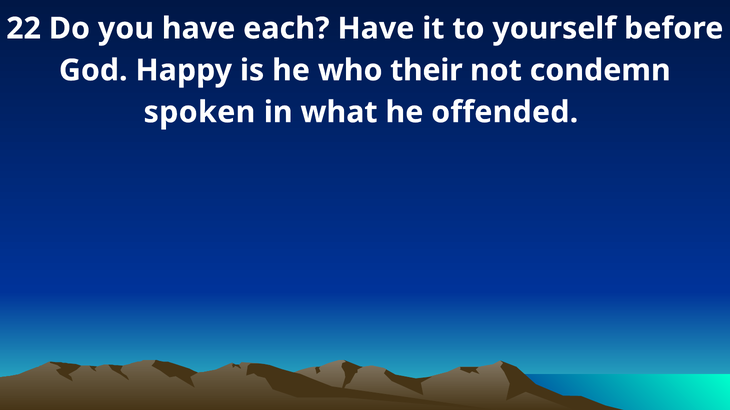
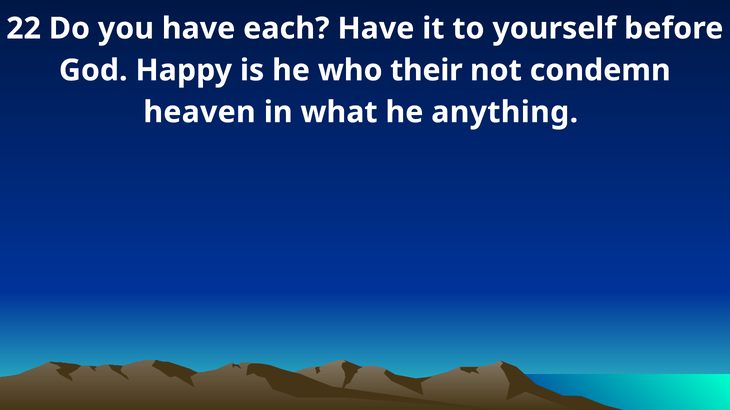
spoken: spoken -> heaven
offended: offended -> anything
